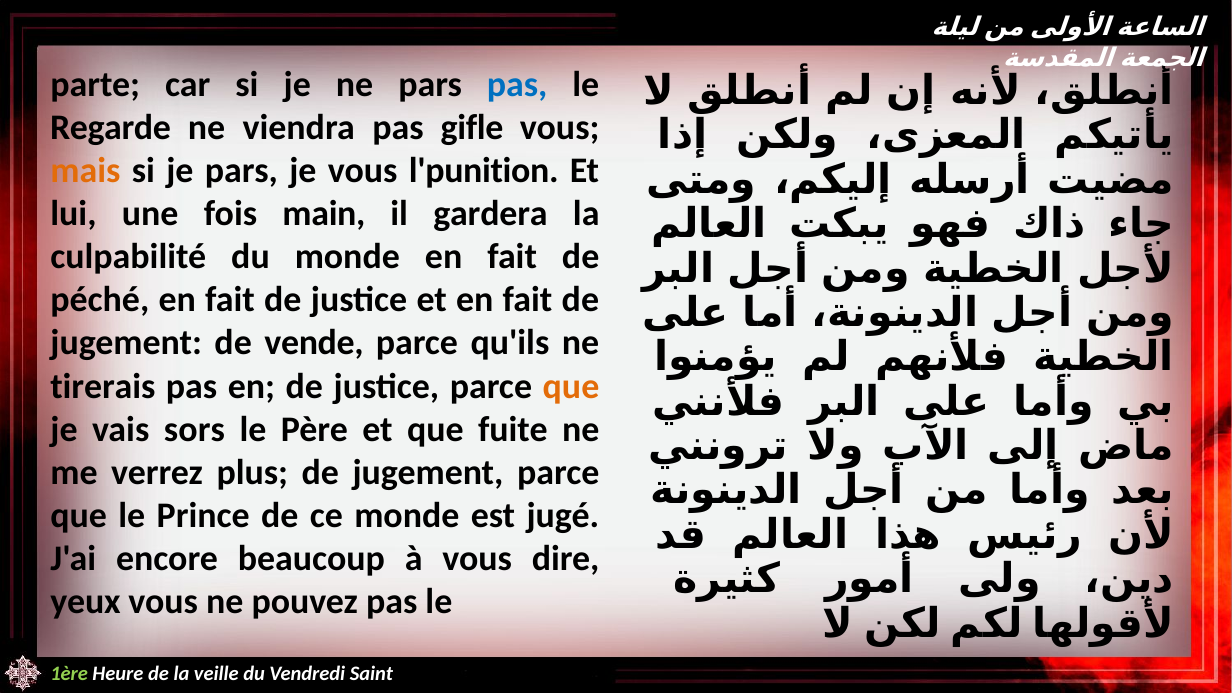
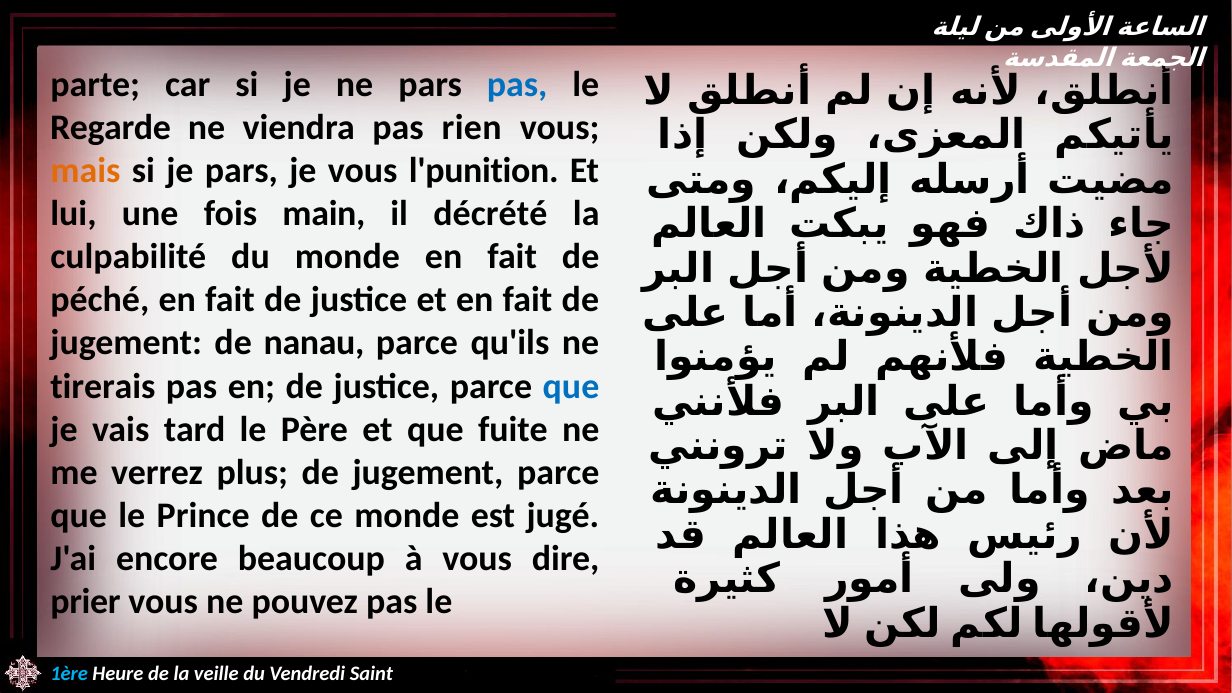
gifle: gifle -> rien
gardera: gardera -> décrété
vende: vende -> nanau
que at (571, 386) colour: orange -> blue
sors: sors -> tard
yeux: yeux -> prier
1ère colour: light green -> light blue
